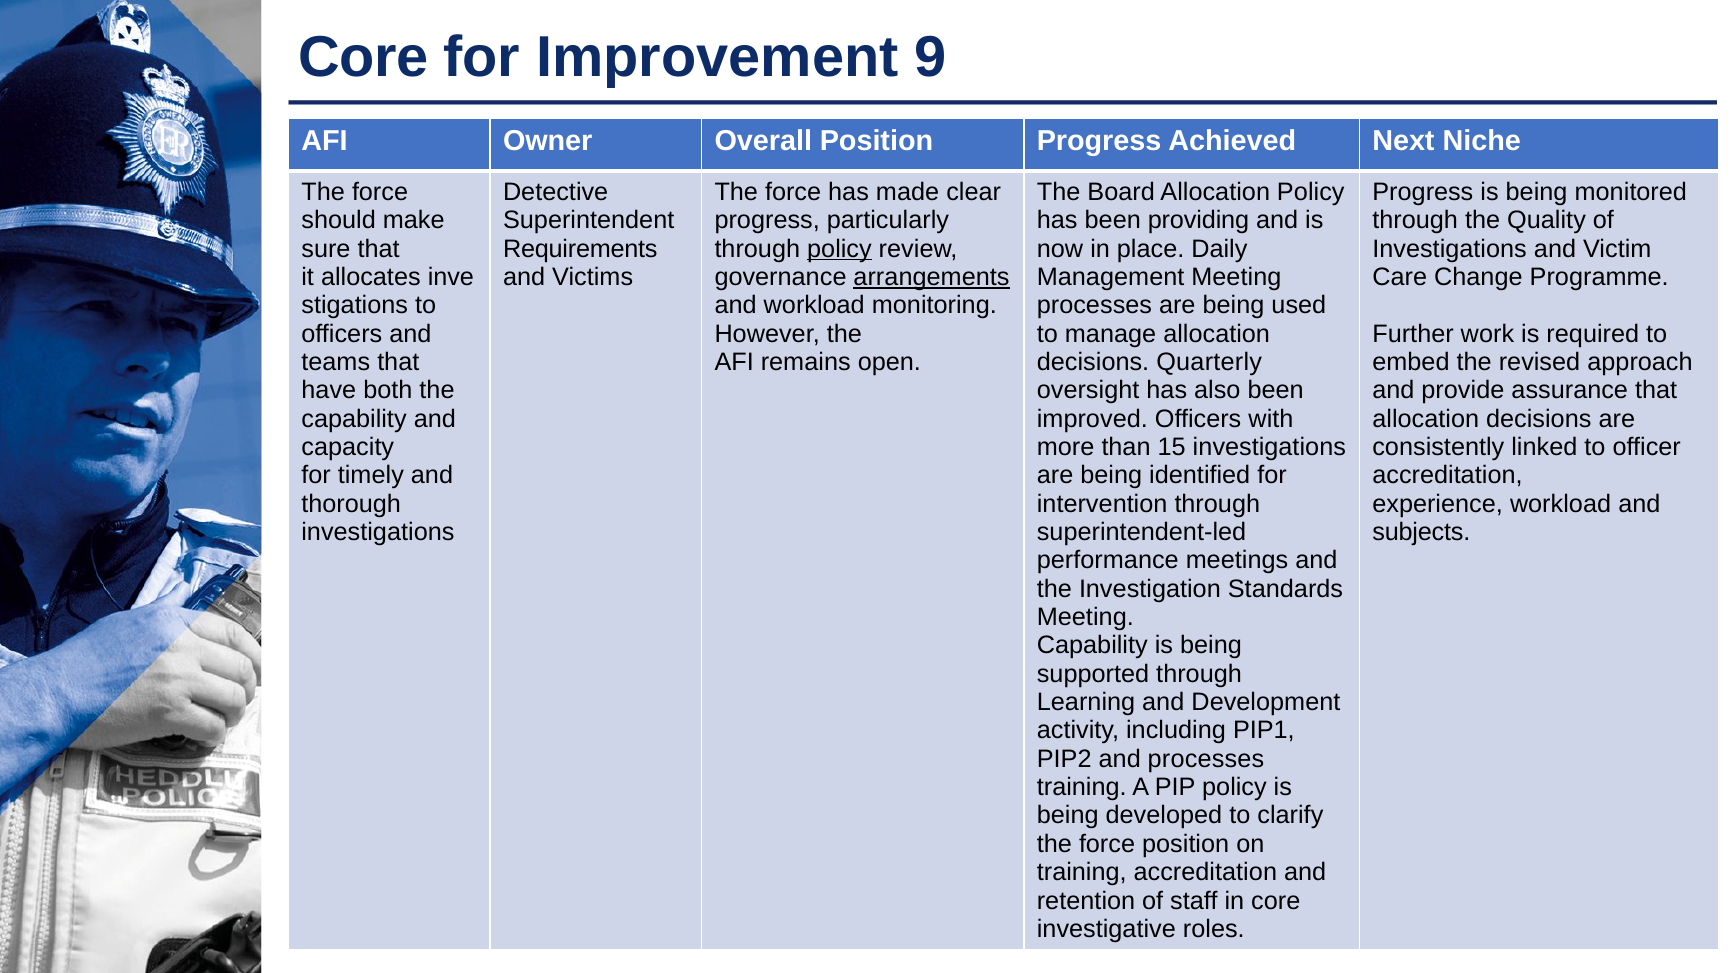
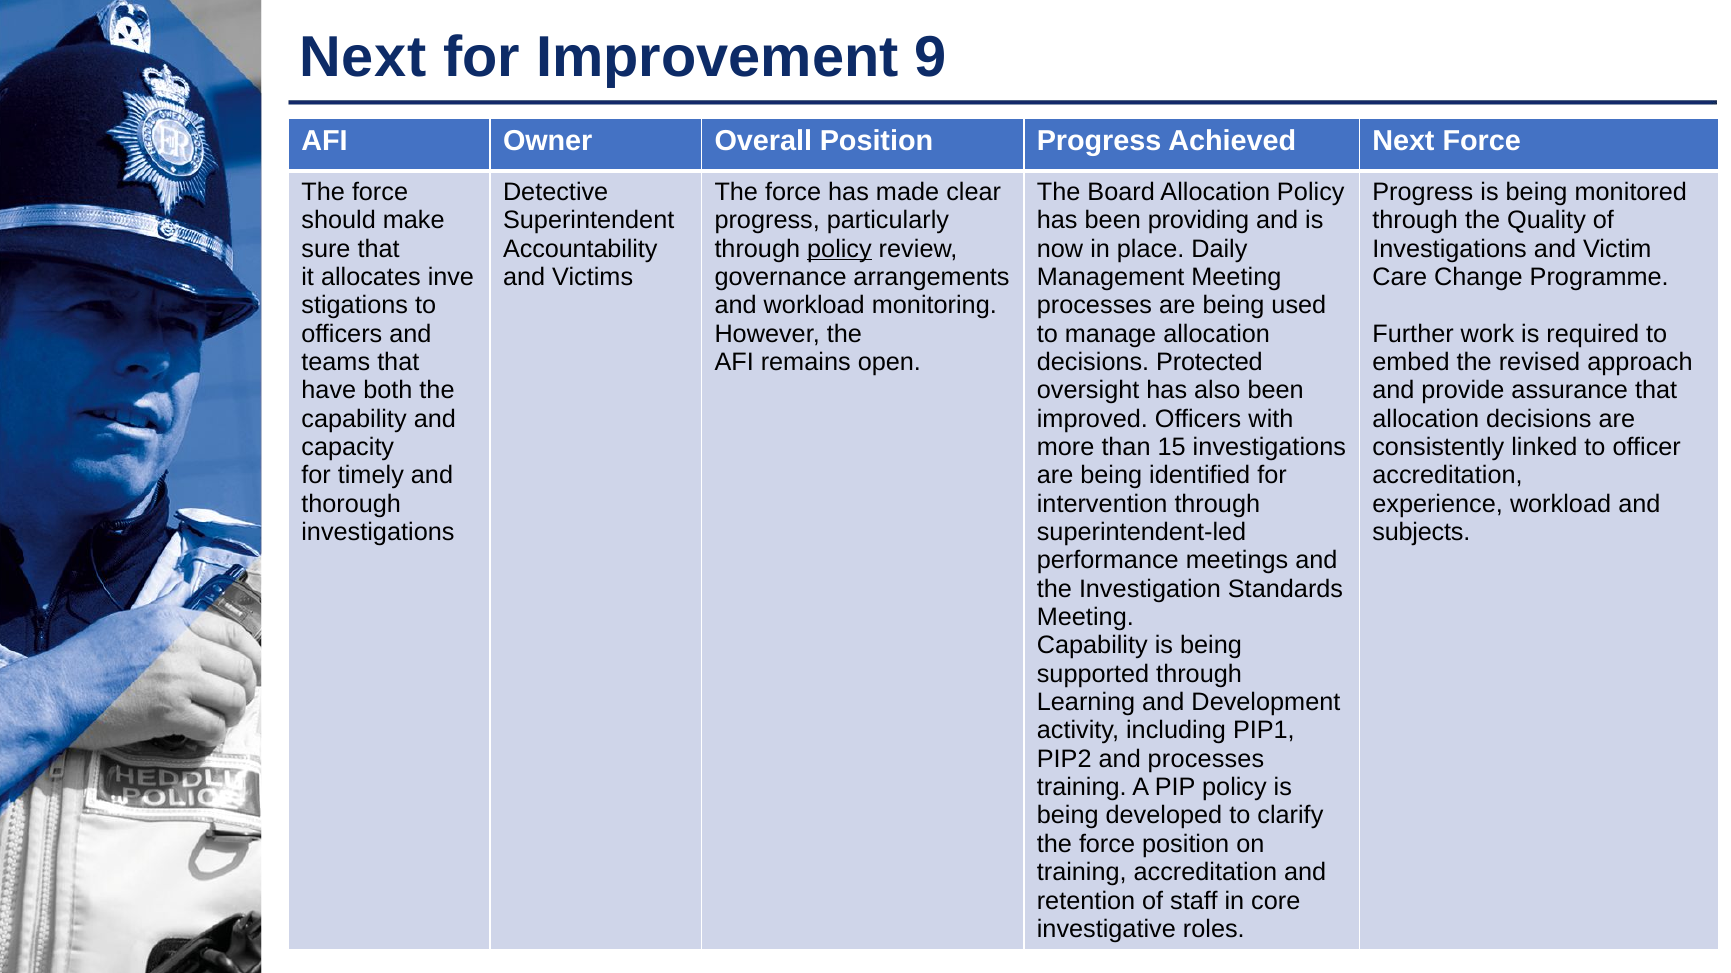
Core at (363, 58): Core -> Next
Next Niche: Niche -> Force
Requirements: Requirements -> Accountability
arrangements underline: present -> none
Quarterly: Quarterly -> Protected
